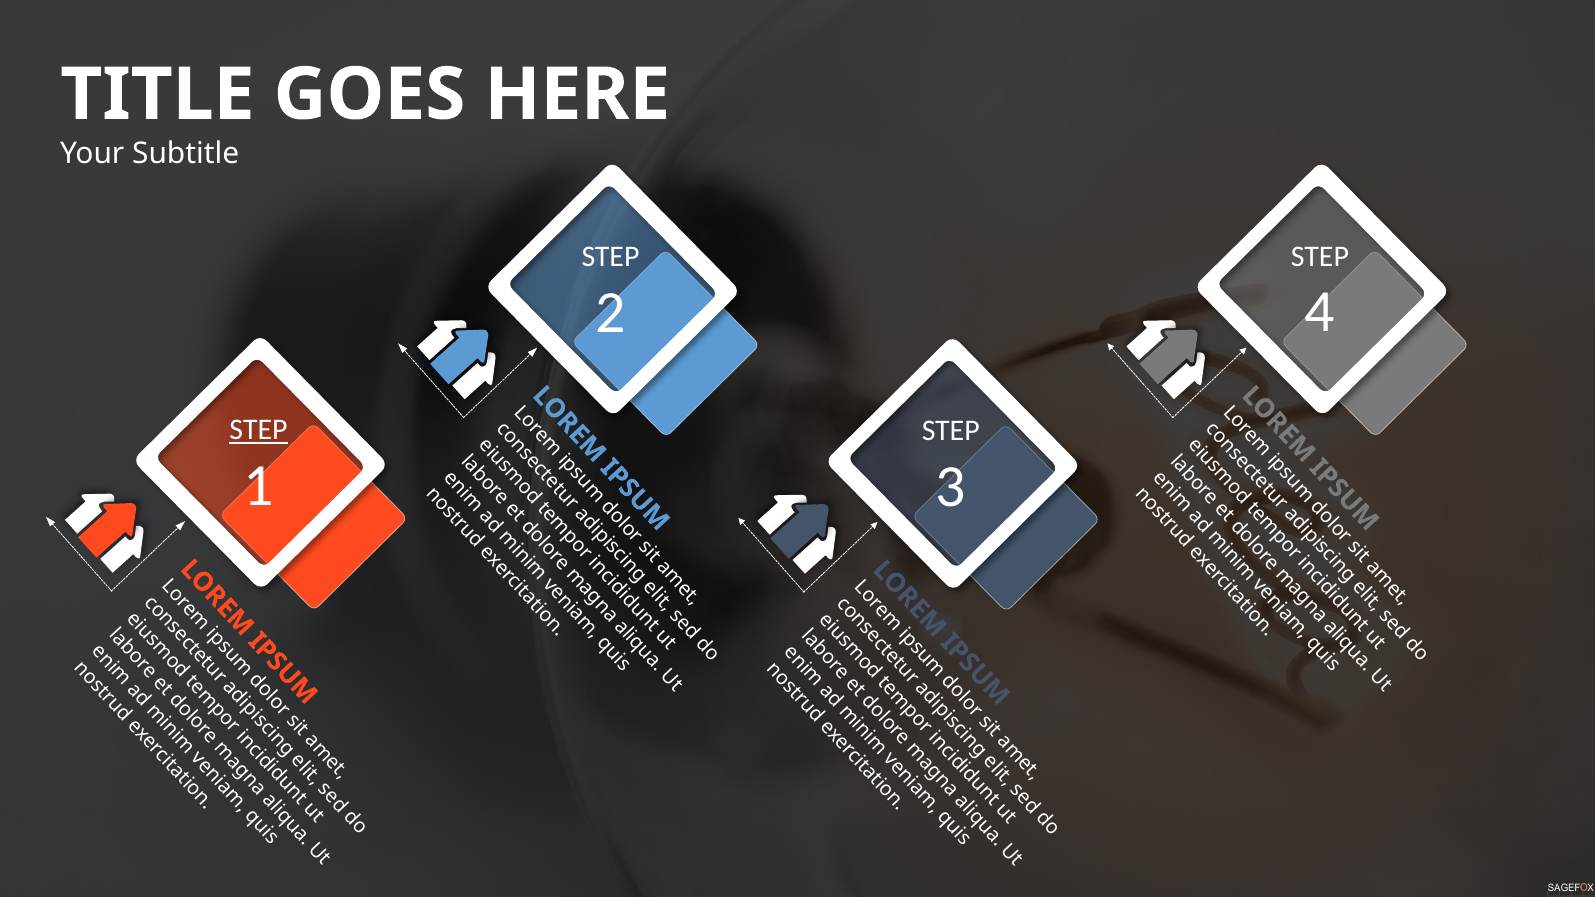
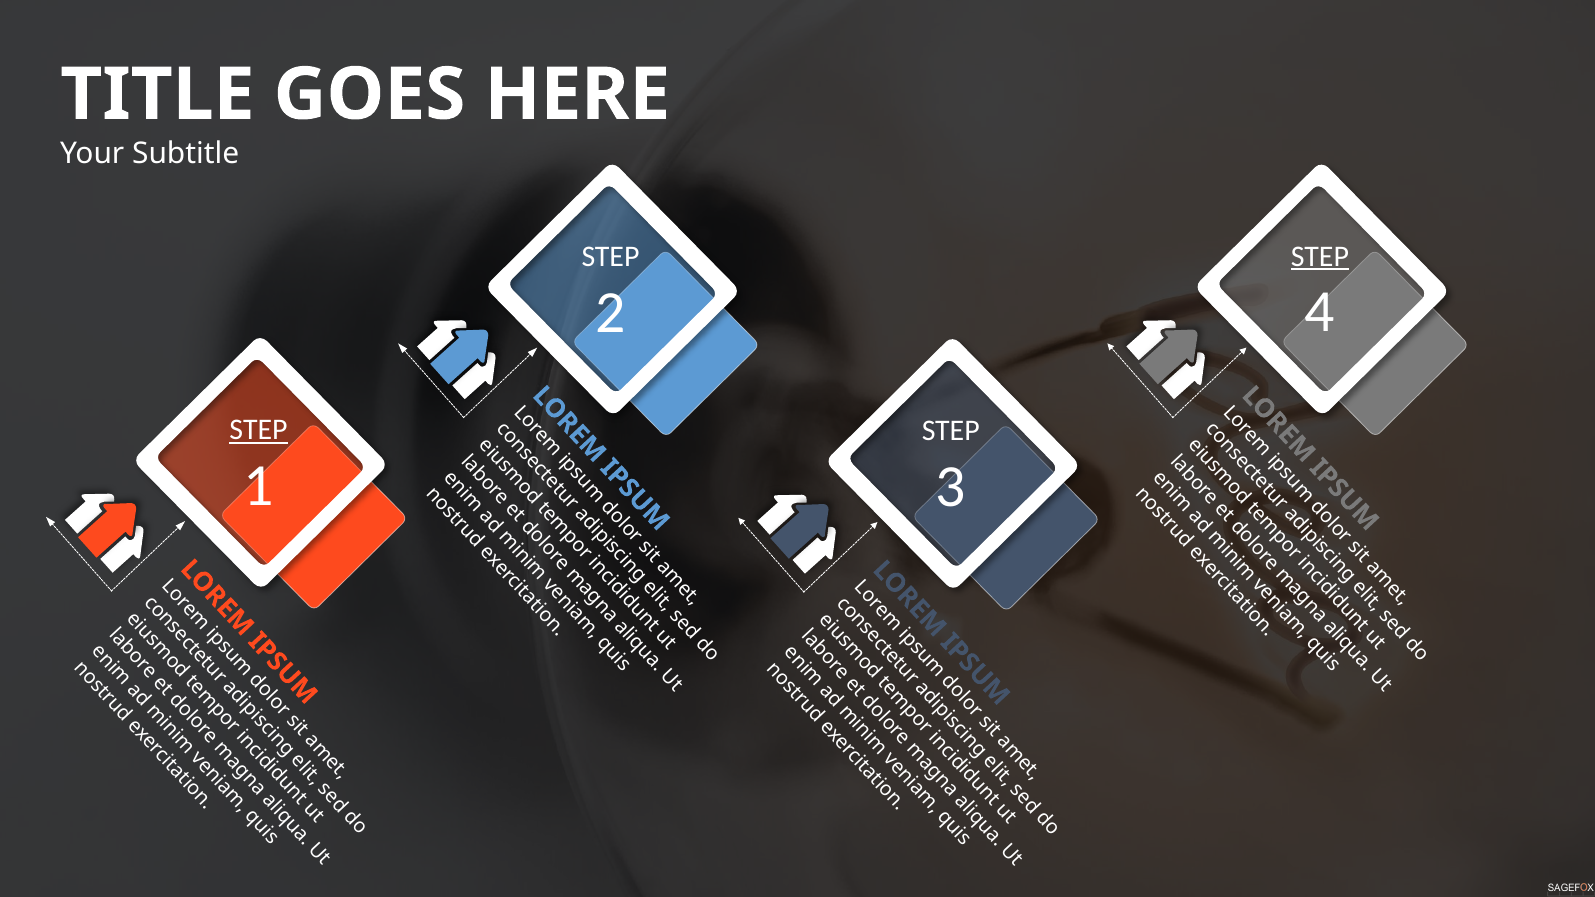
STEP at (1320, 256) underline: none -> present
